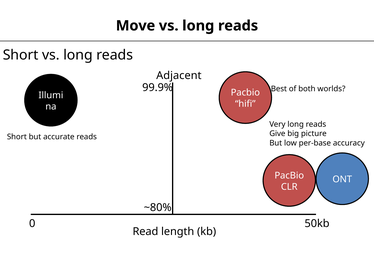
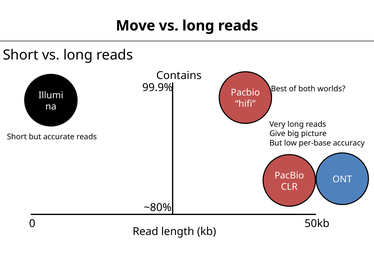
Adjacent: Adjacent -> Contains
